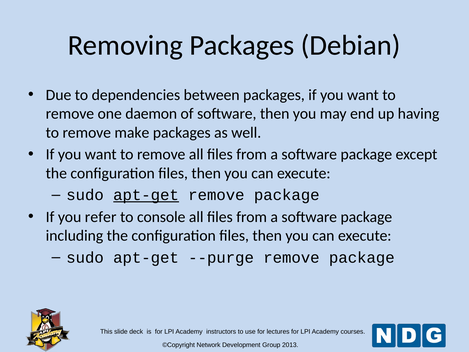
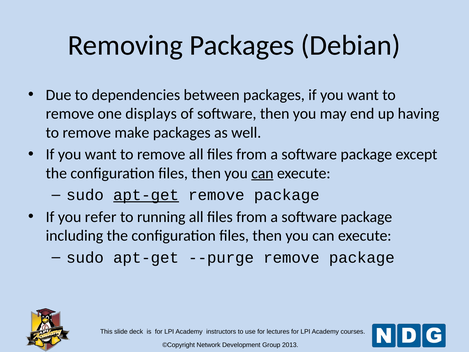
daemon: daemon -> displays
can at (262, 173) underline: none -> present
console: console -> running
